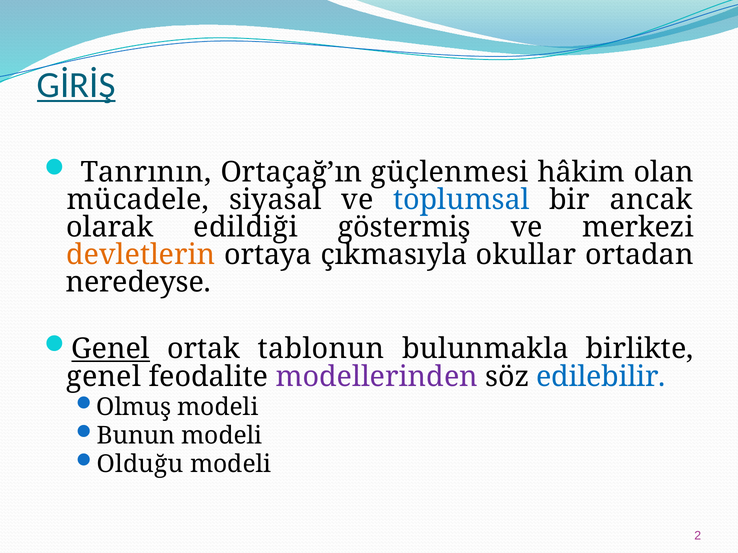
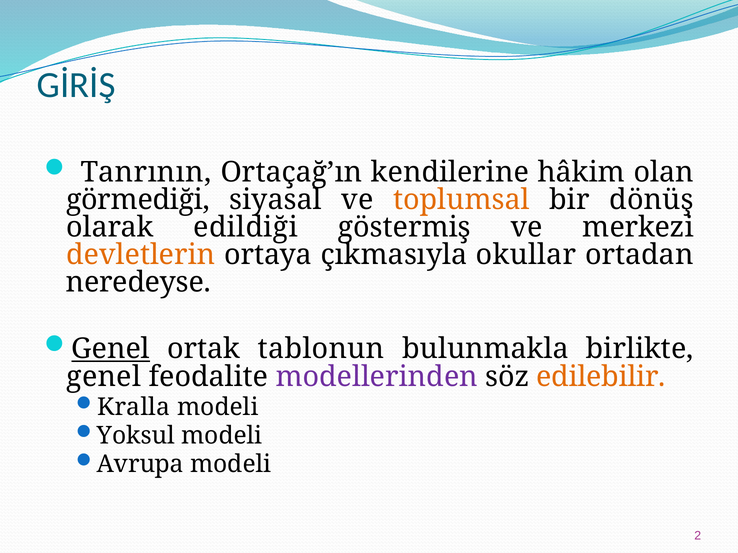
GİRİŞ underline: present -> none
güçlenmesi: güçlenmesi -> kendilerine
mücadele: mücadele -> görmediği
toplumsal colour: blue -> orange
ancak: ancak -> dönüş
edilebilir colour: blue -> orange
Olmuş: Olmuş -> Kralla
Bunun: Bunun -> Yoksul
Olduğu: Olduğu -> Avrupa
